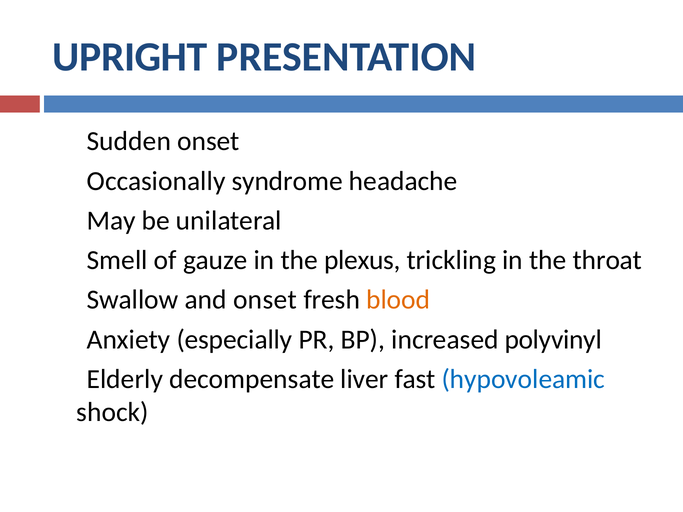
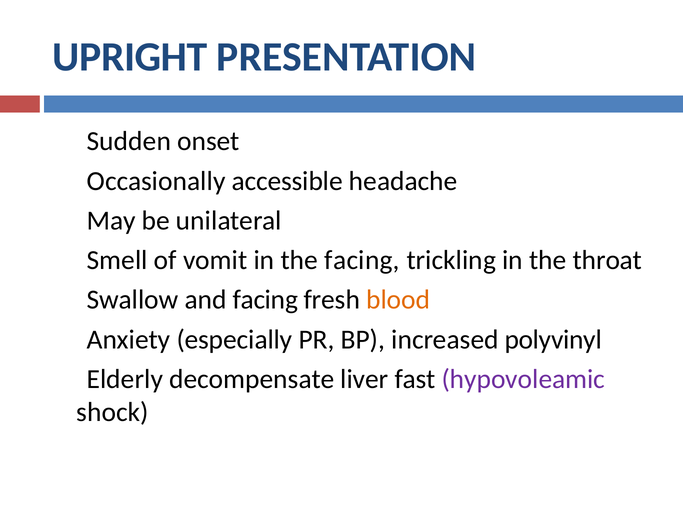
syndrome: syndrome -> accessible
gauze: gauze -> vomit
the plexus: plexus -> facing
and onset: onset -> facing
hypovoleamic colour: blue -> purple
